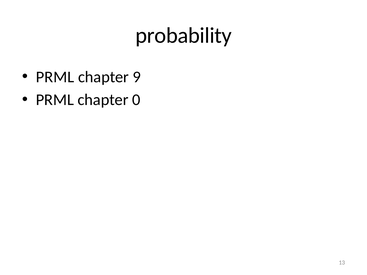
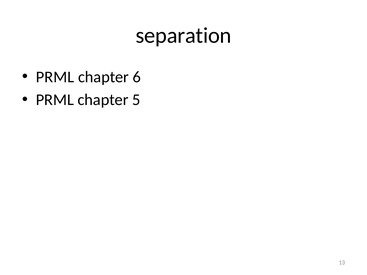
probability: probability -> separation
9: 9 -> 6
0: 0 -> 5
